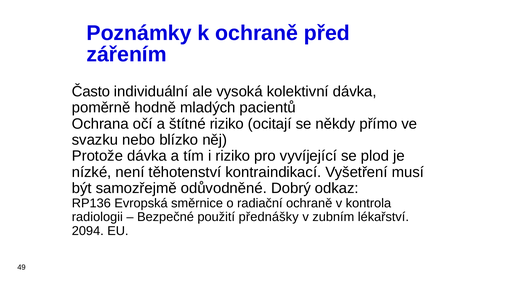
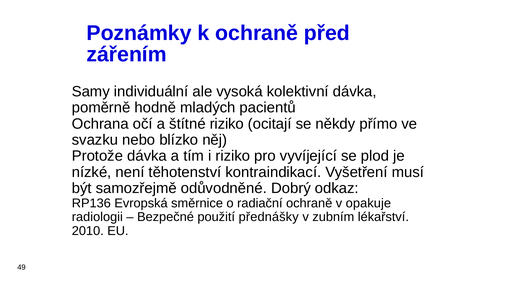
Často: Často -> Samy
kontrola: kontrola -> opakuje
2094: 2094 -> 2010
